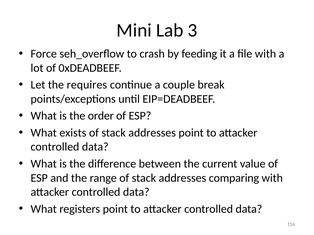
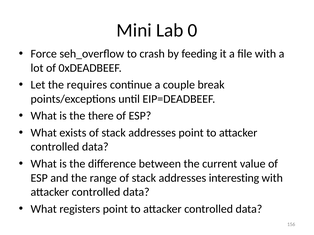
3: 3 -> 0
order: order -> there
comparing: comparing -> interesting
